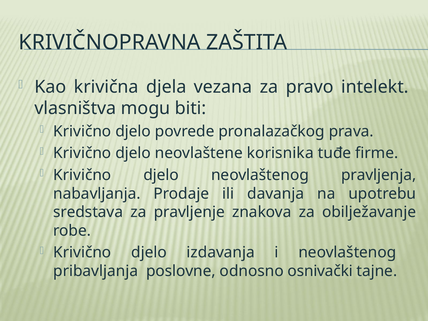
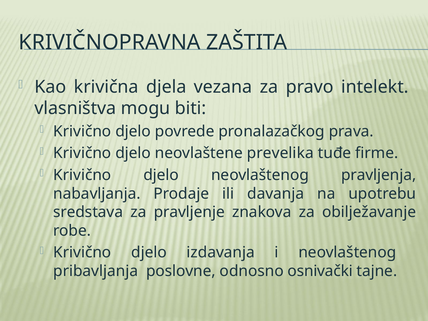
korisnika: korisnika -> prevelika
